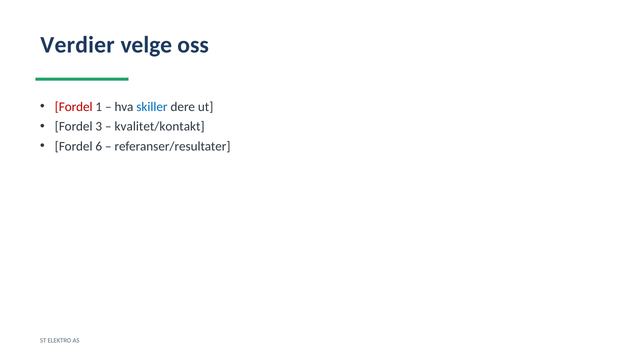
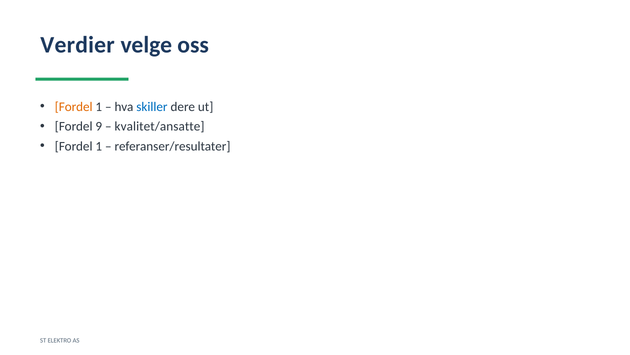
Fordel at (74, 107) colour: red -> orange
3: 3 -> 9
kvalitet/kontakt: kvalitet/kontakt -> kvalitet/ansatte
6 at (99, 146): 6 -> 1
